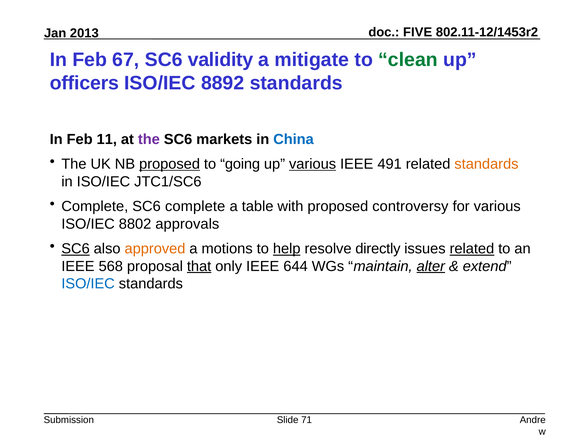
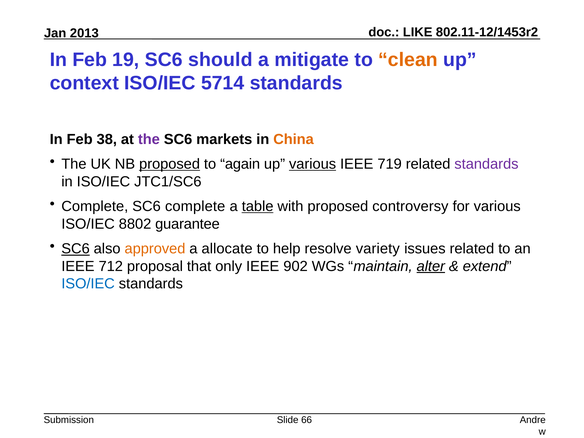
FIVE: FIVE -> LIKE
67: 67 -> 19
validity: validity -> should
clean colour: green -> orange
officers: officers -> context
8892: 8892 -> 5714
11: 11 -> 38
China colour: blue -> orange
going: going -> again
491: 491 -> 719
standards at (486, 164) colour: orange -> purple
table underline: none -> present
approvals: approvals -> guarantee
motions: motions -> allocate
help underline: present -> none
directly: directly -> variety
related at (472, 249) underline: present -> none
568: 568 -> 712
that underline: present -> none
644: 644 -> 902
71: 71 -> 66
